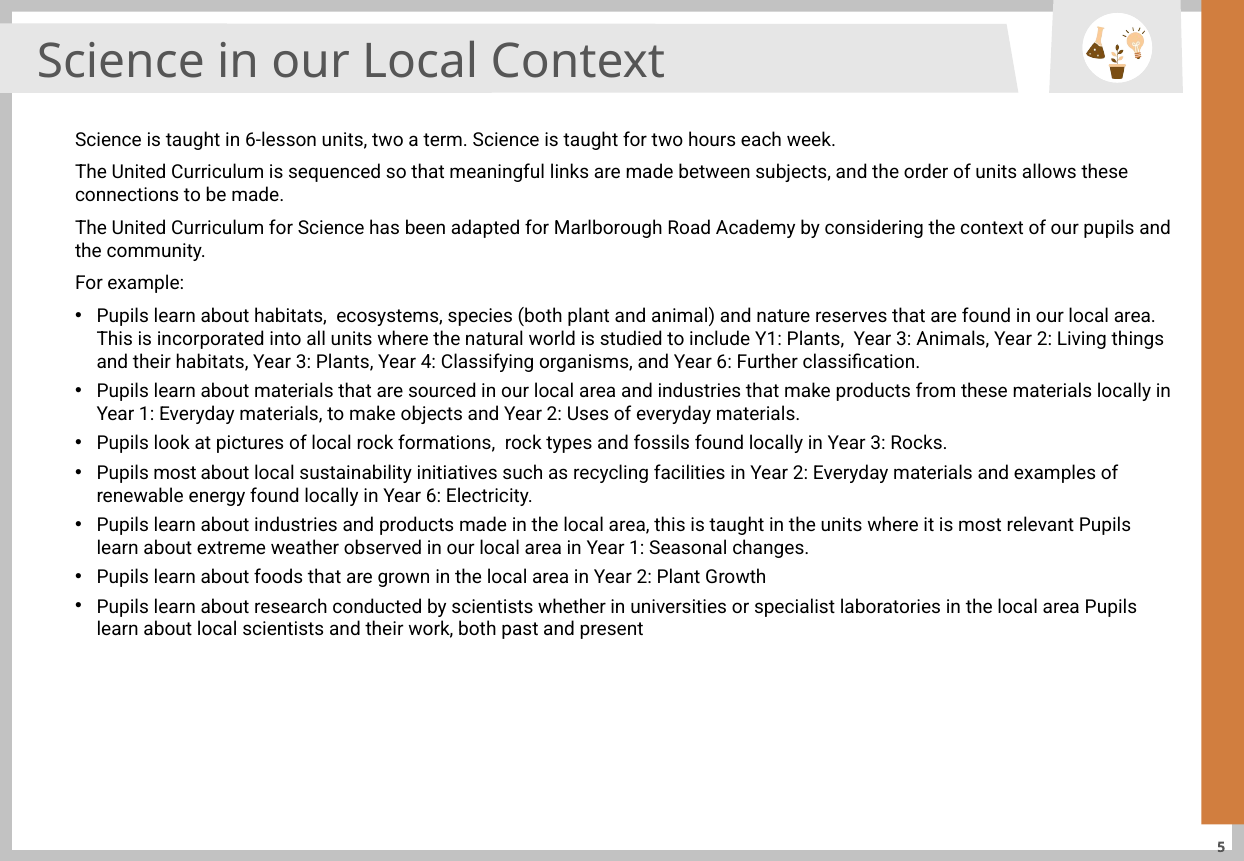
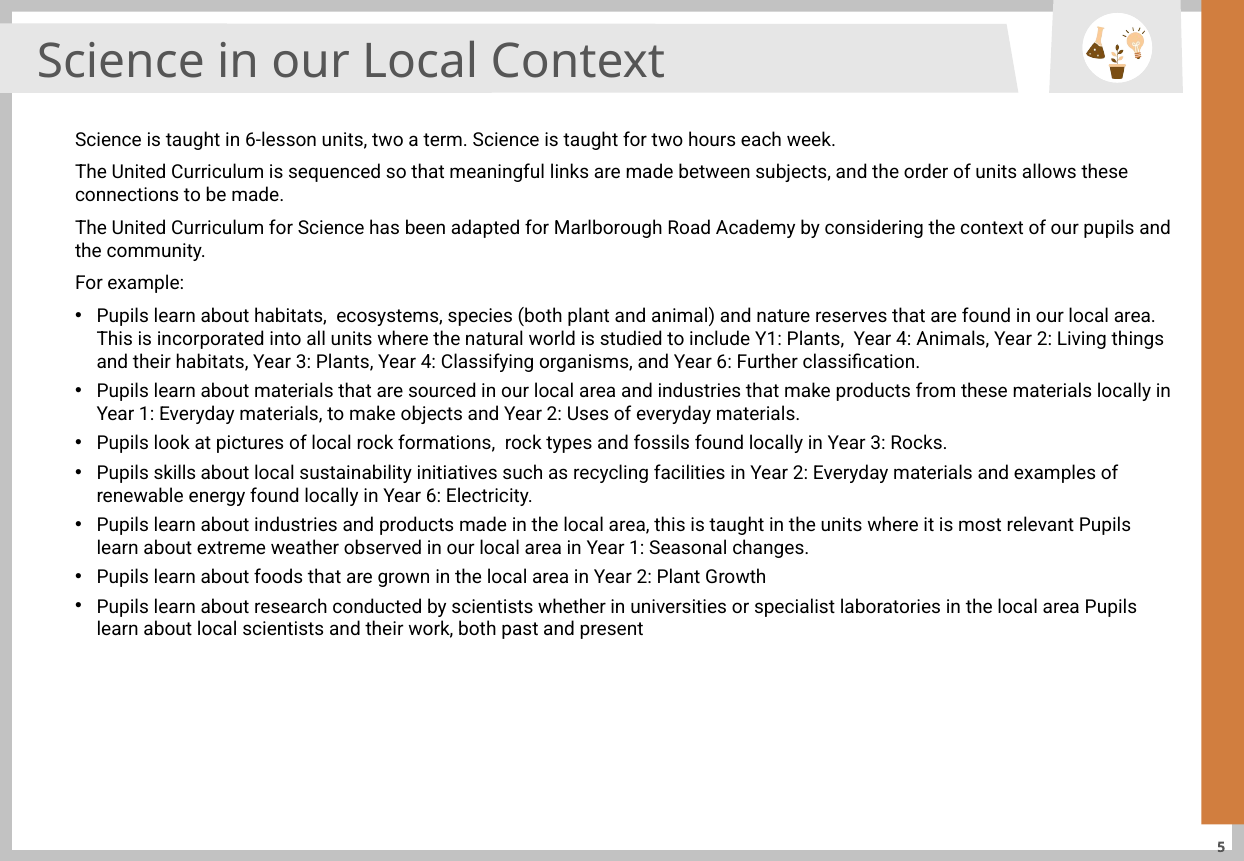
Y1 Plants Year 3: 3 -> 4
Pupils most: most -> skills
